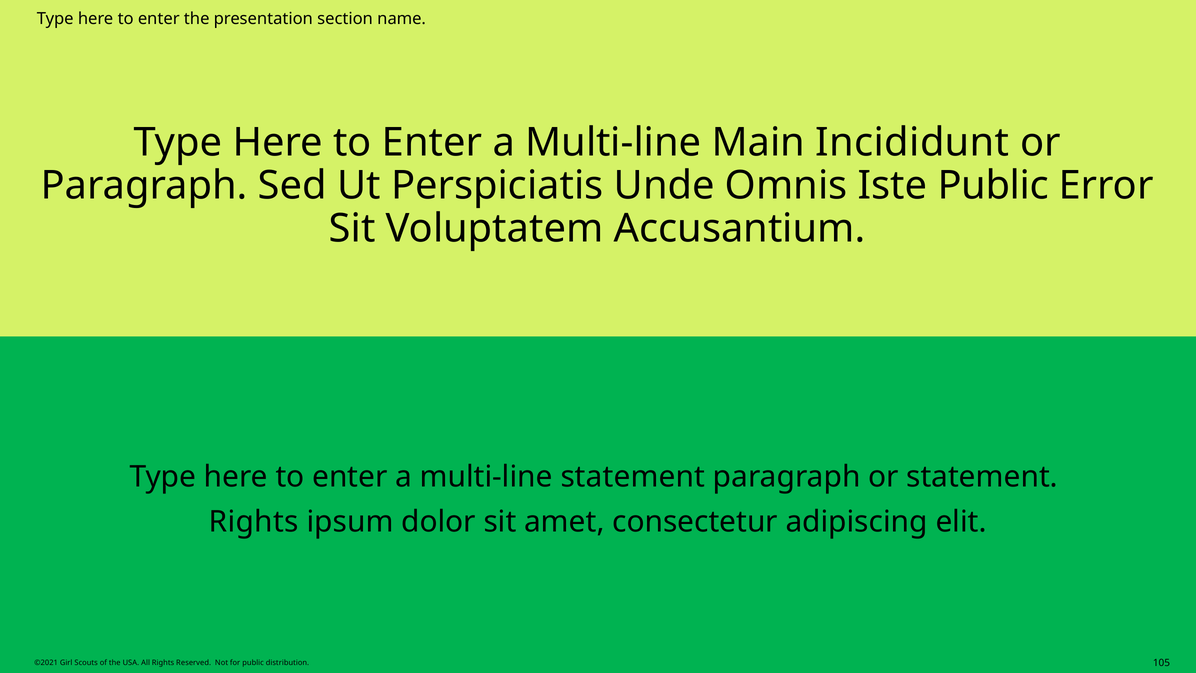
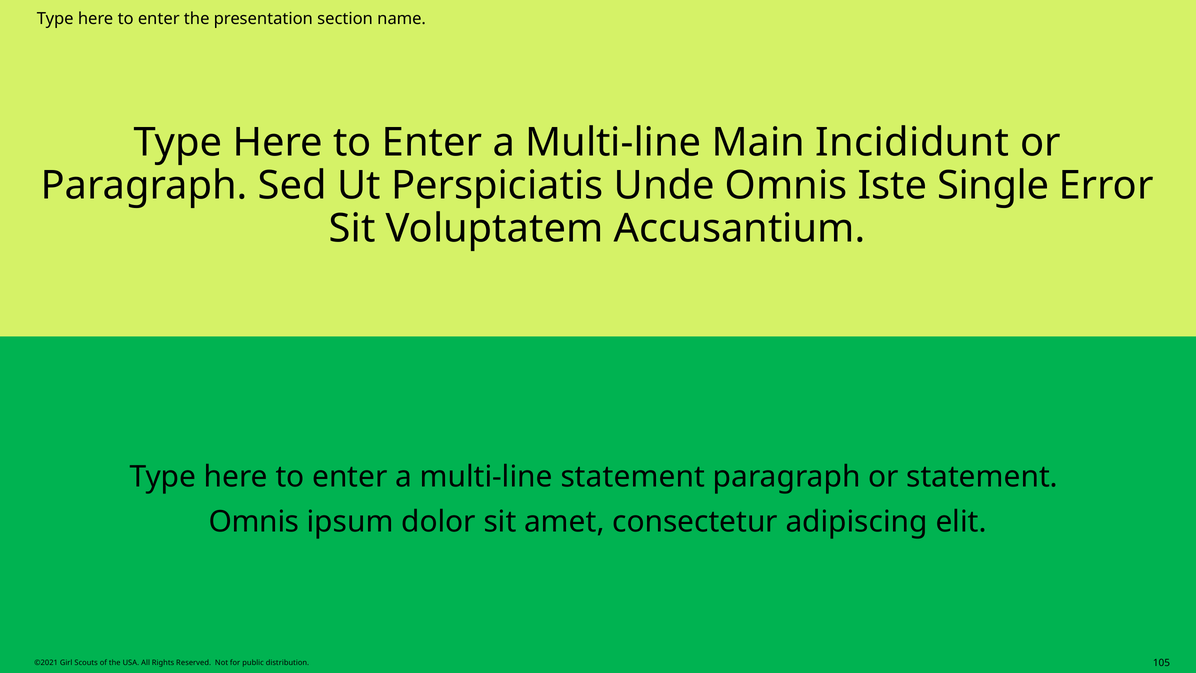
Iste Public: Public -> Single
Rights at (254, 522): Rights -> Omnis
